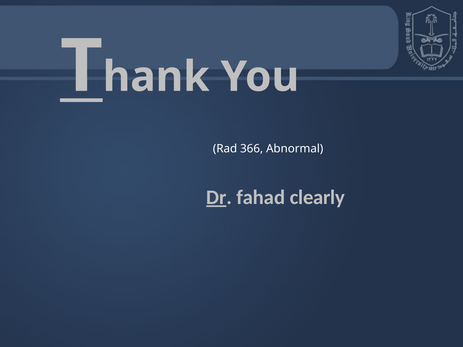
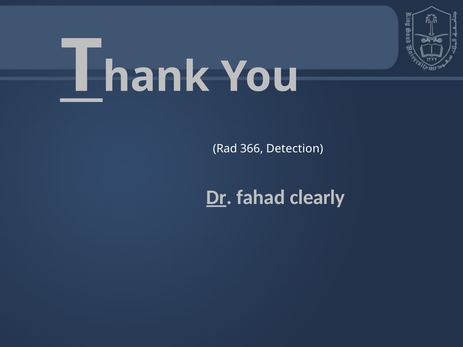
Abnormal: Abnormal -> Detection
